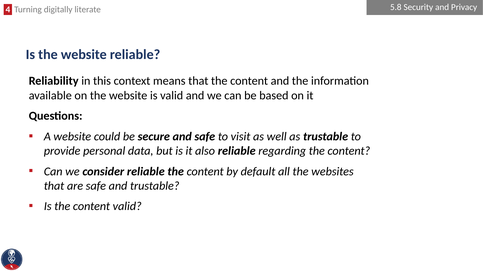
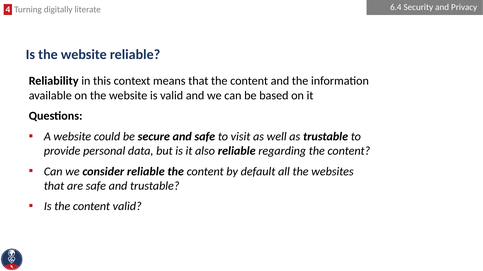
5.8: 5.8 -> 6.4
